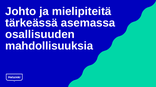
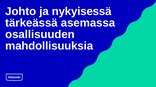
mielipiteitä: mielipiteitä -> nykyisessä
